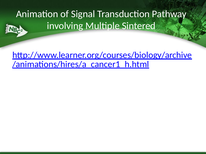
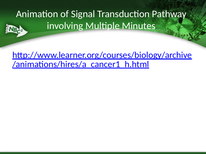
Sintered: Sintered -> Minutes
